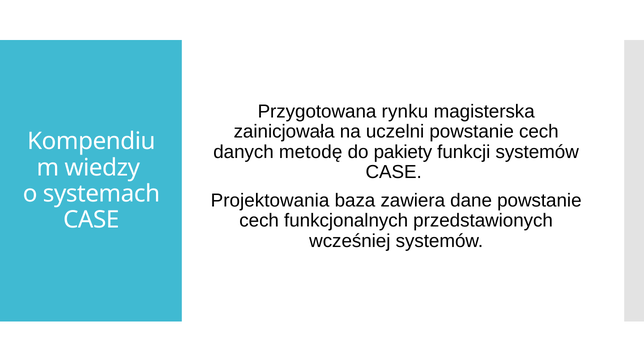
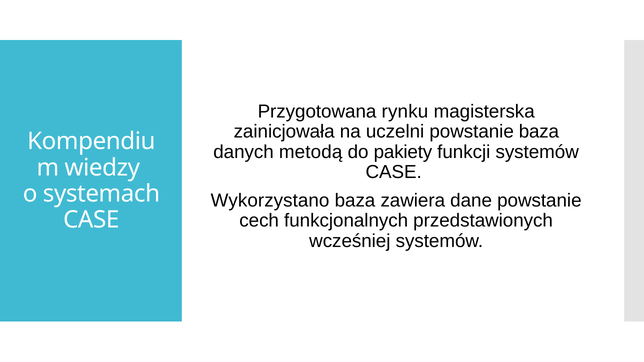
uczelni powstanie cech: cech -> baza
metodę: metodę -> metodą
Projektowania: Projektowania -> Wykorzystano
